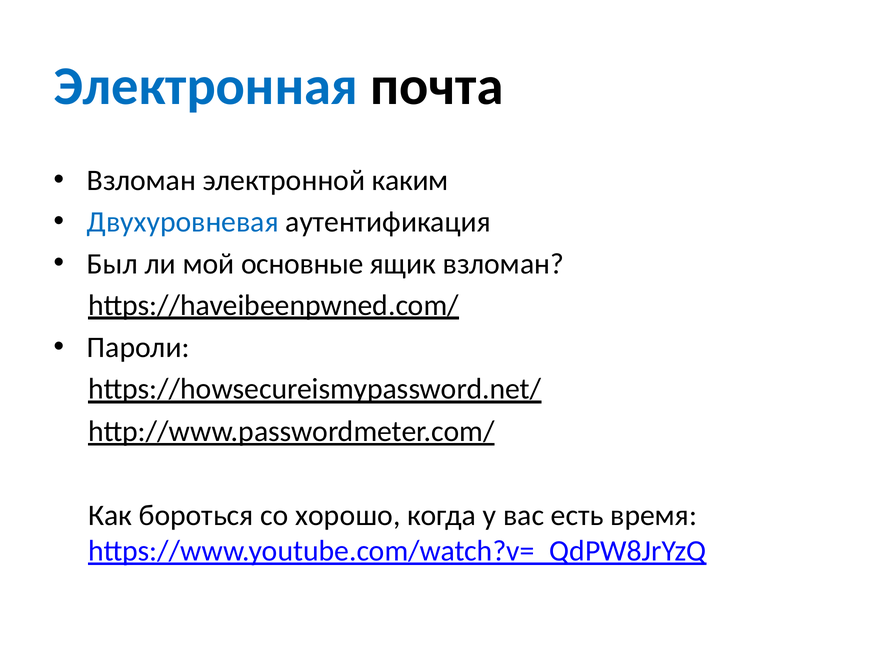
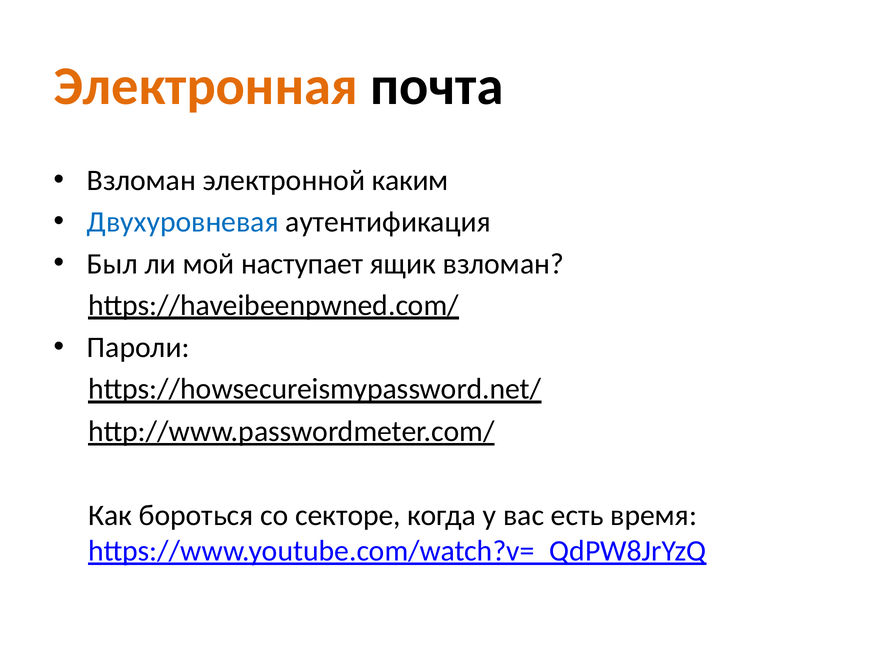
Электронная colour: blue -> orange
основные: основные -> наступает
хорошо: хорошо -> секторе
